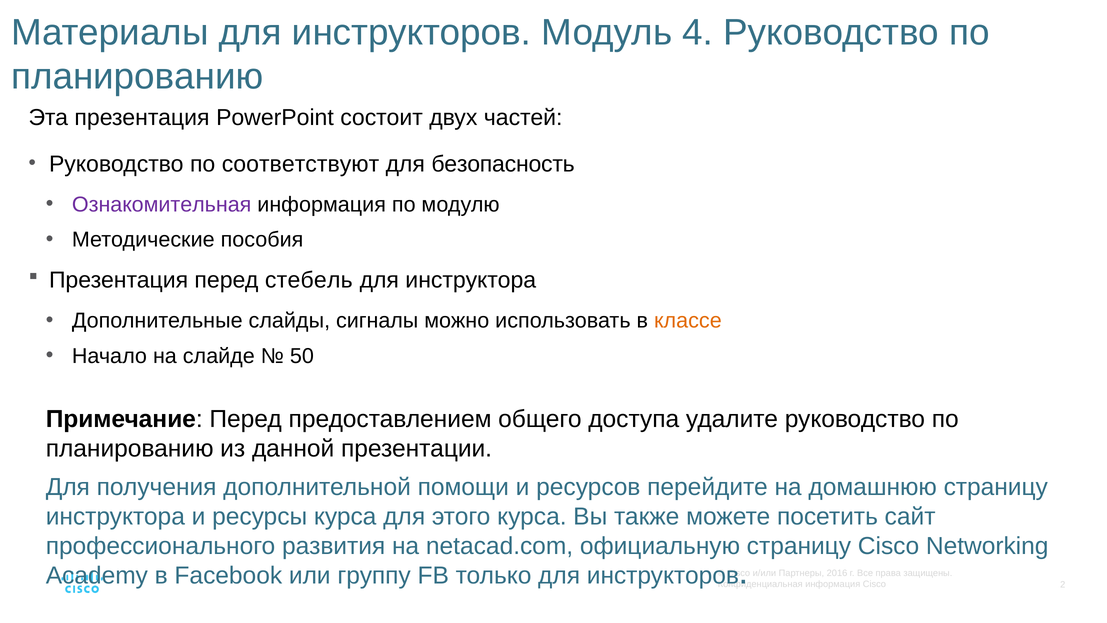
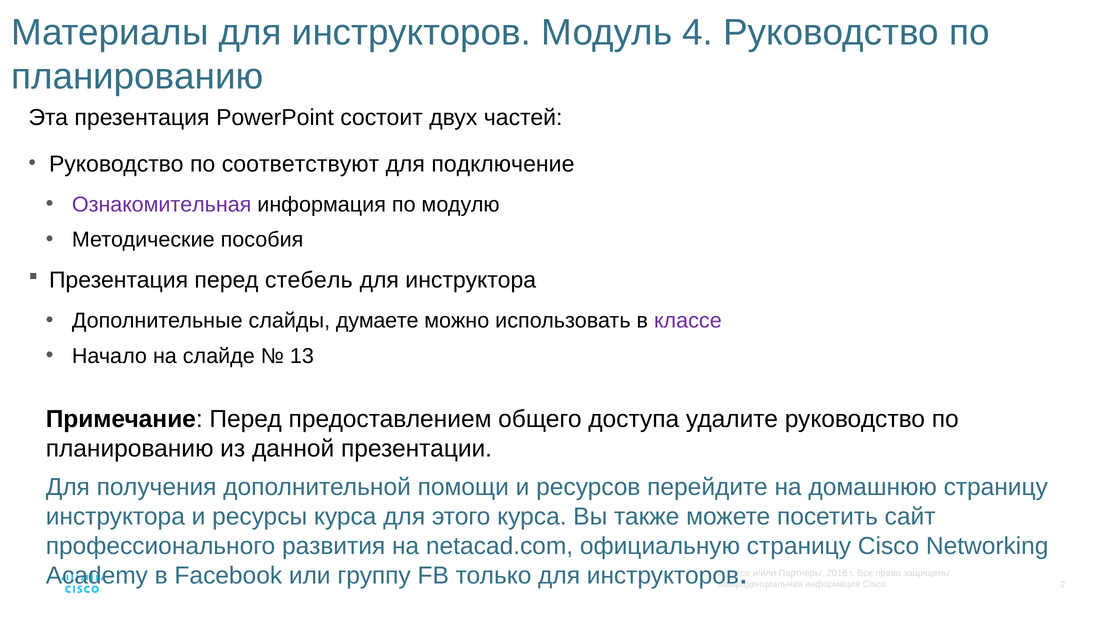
безопасность: безопасность -> подключение
сигналы: сигналы -> думаете
классе colour: orange -> purple
50: 50 -> 13
